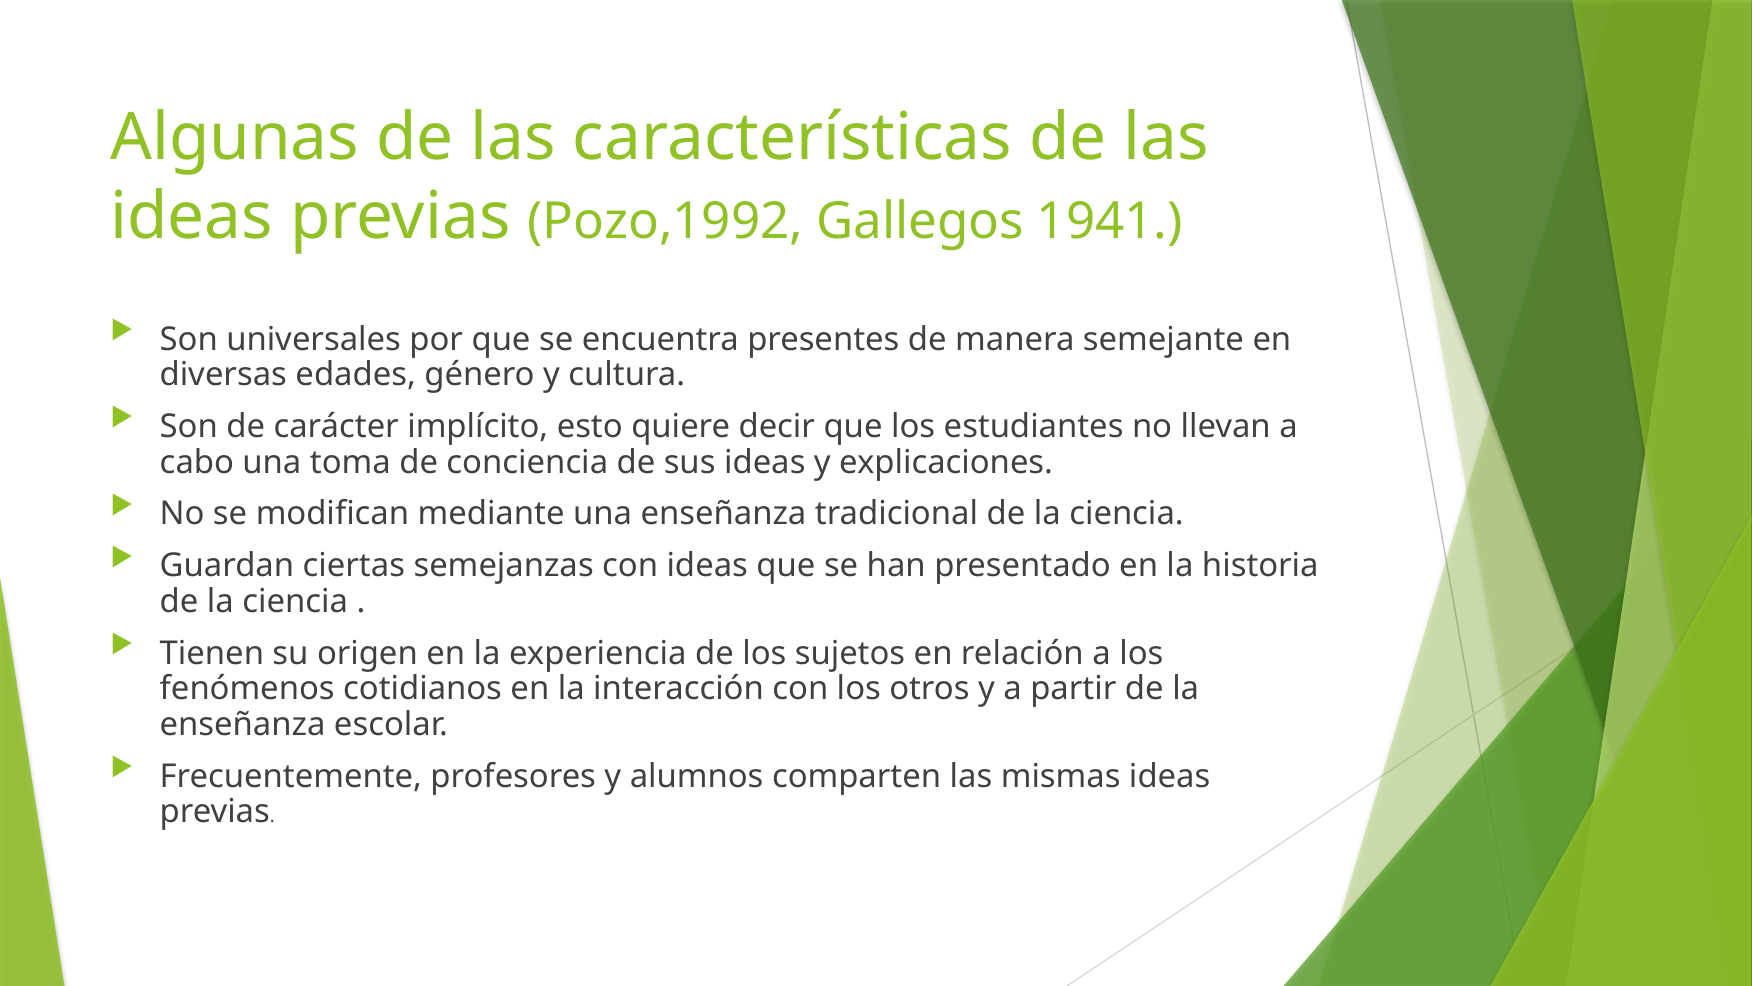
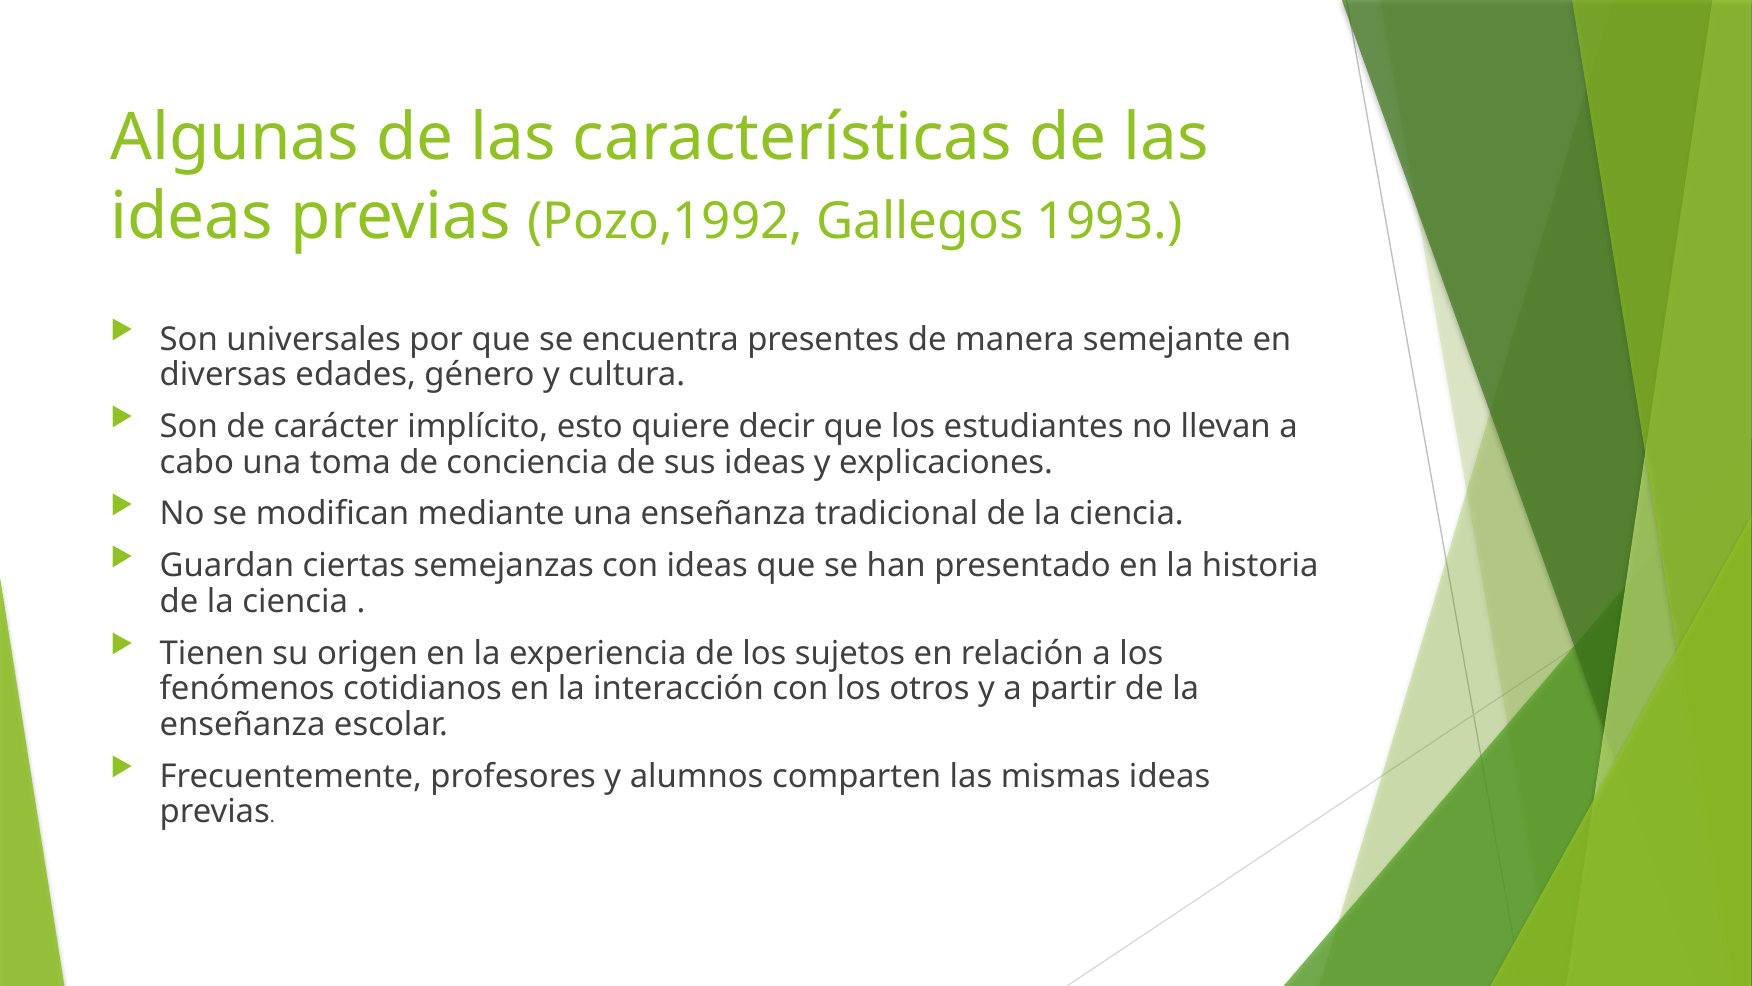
1941: 1941 -> 1993
